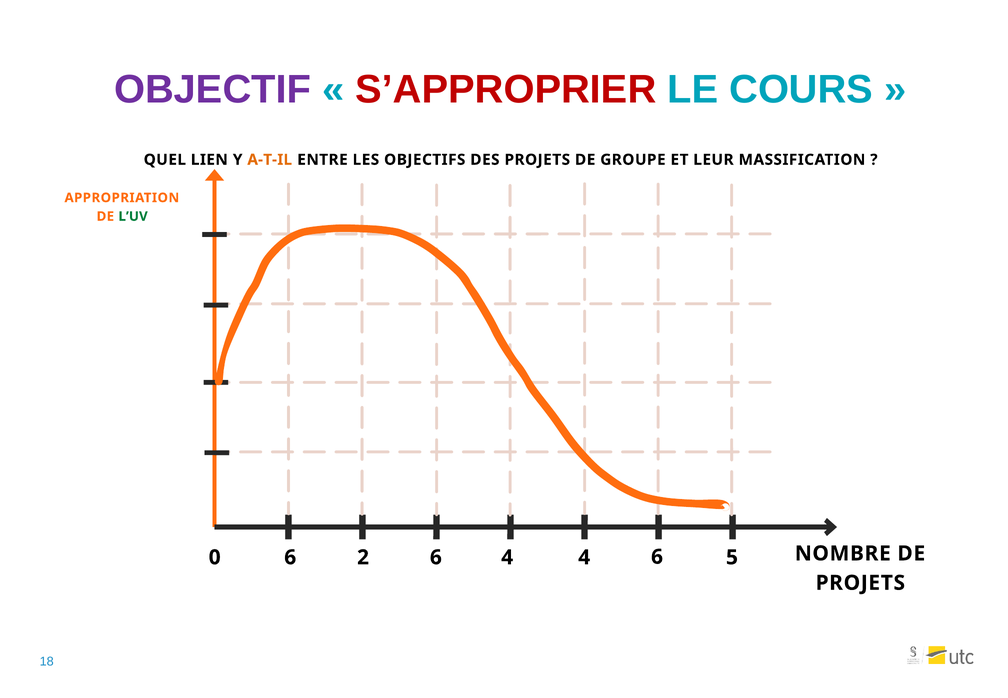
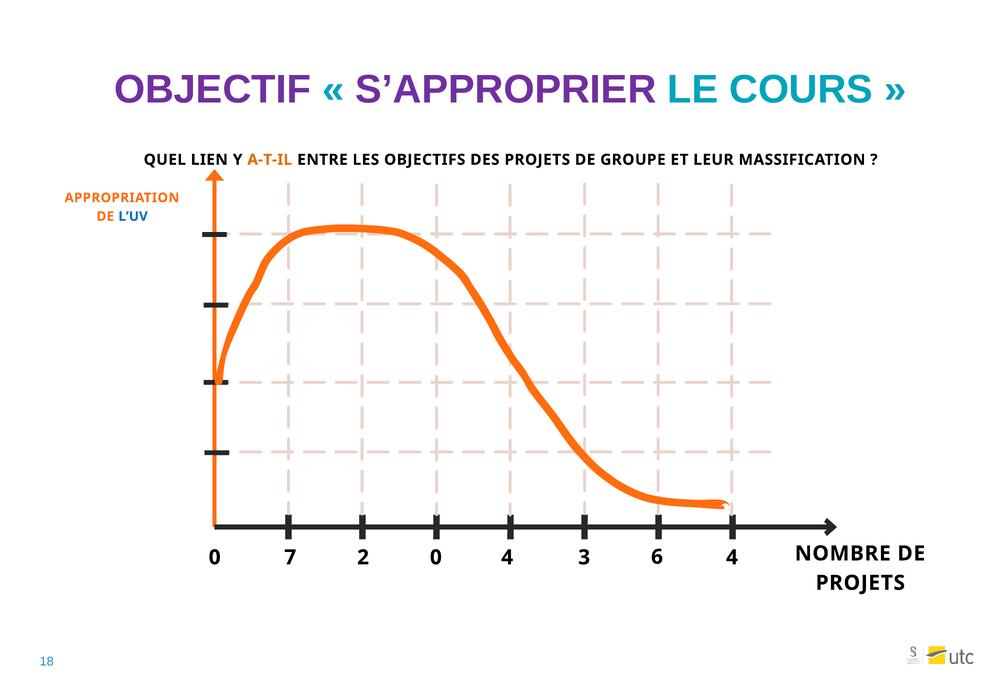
S’APPROPRIER colour: red -> purple
L’UV colour: green -> blue
0 6: 6 -> 7
2 6: 6 -> 0
4 4: 4 -> 3
6 5: 5 -> 4
